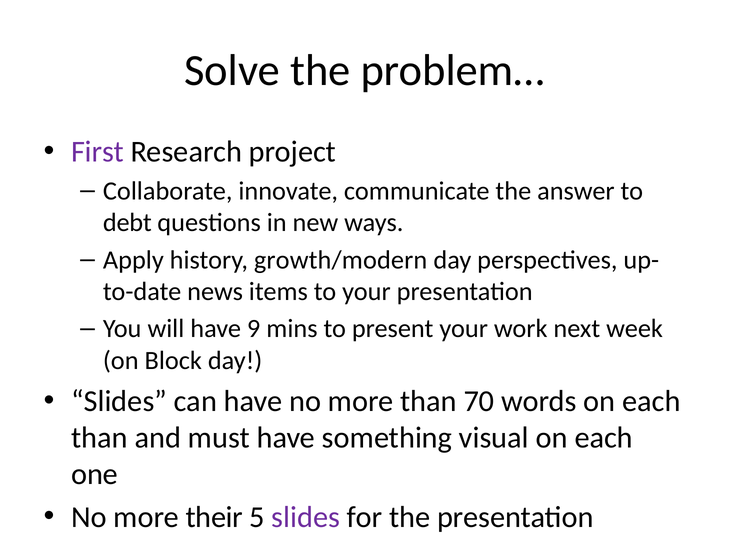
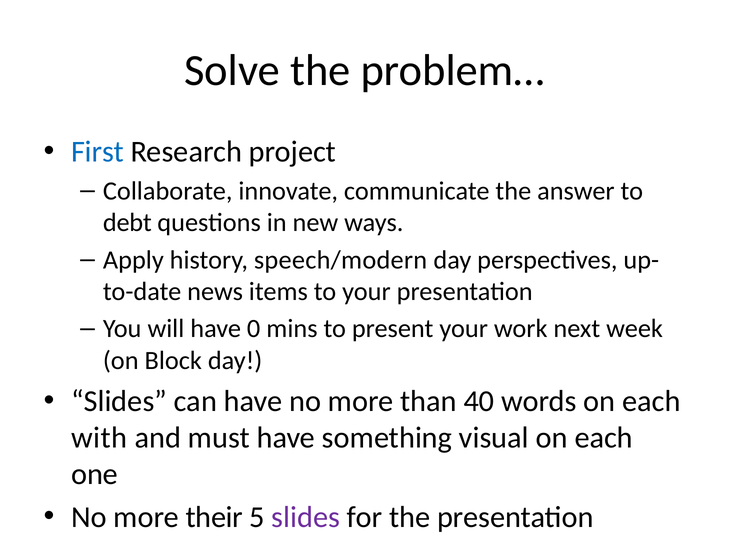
First colour: purple -> blue
growth/modern: growth/modern -> speech/modern
9: 9 -> 0
70: 70 -> 40
than at (99, 437): than -> with
